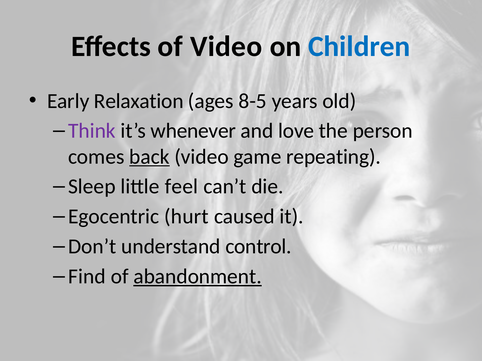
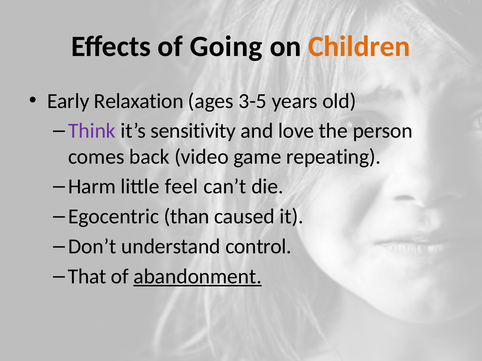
of Video: Video -> Going
Children colour: blue -> orange
8-5: 8-5 -> 3-5
whenever: whenever -> sensitivity
back underline: present -> none
Sleep: Sleep -> Harm
hurt: hurt -> than
Find: Find -> That
